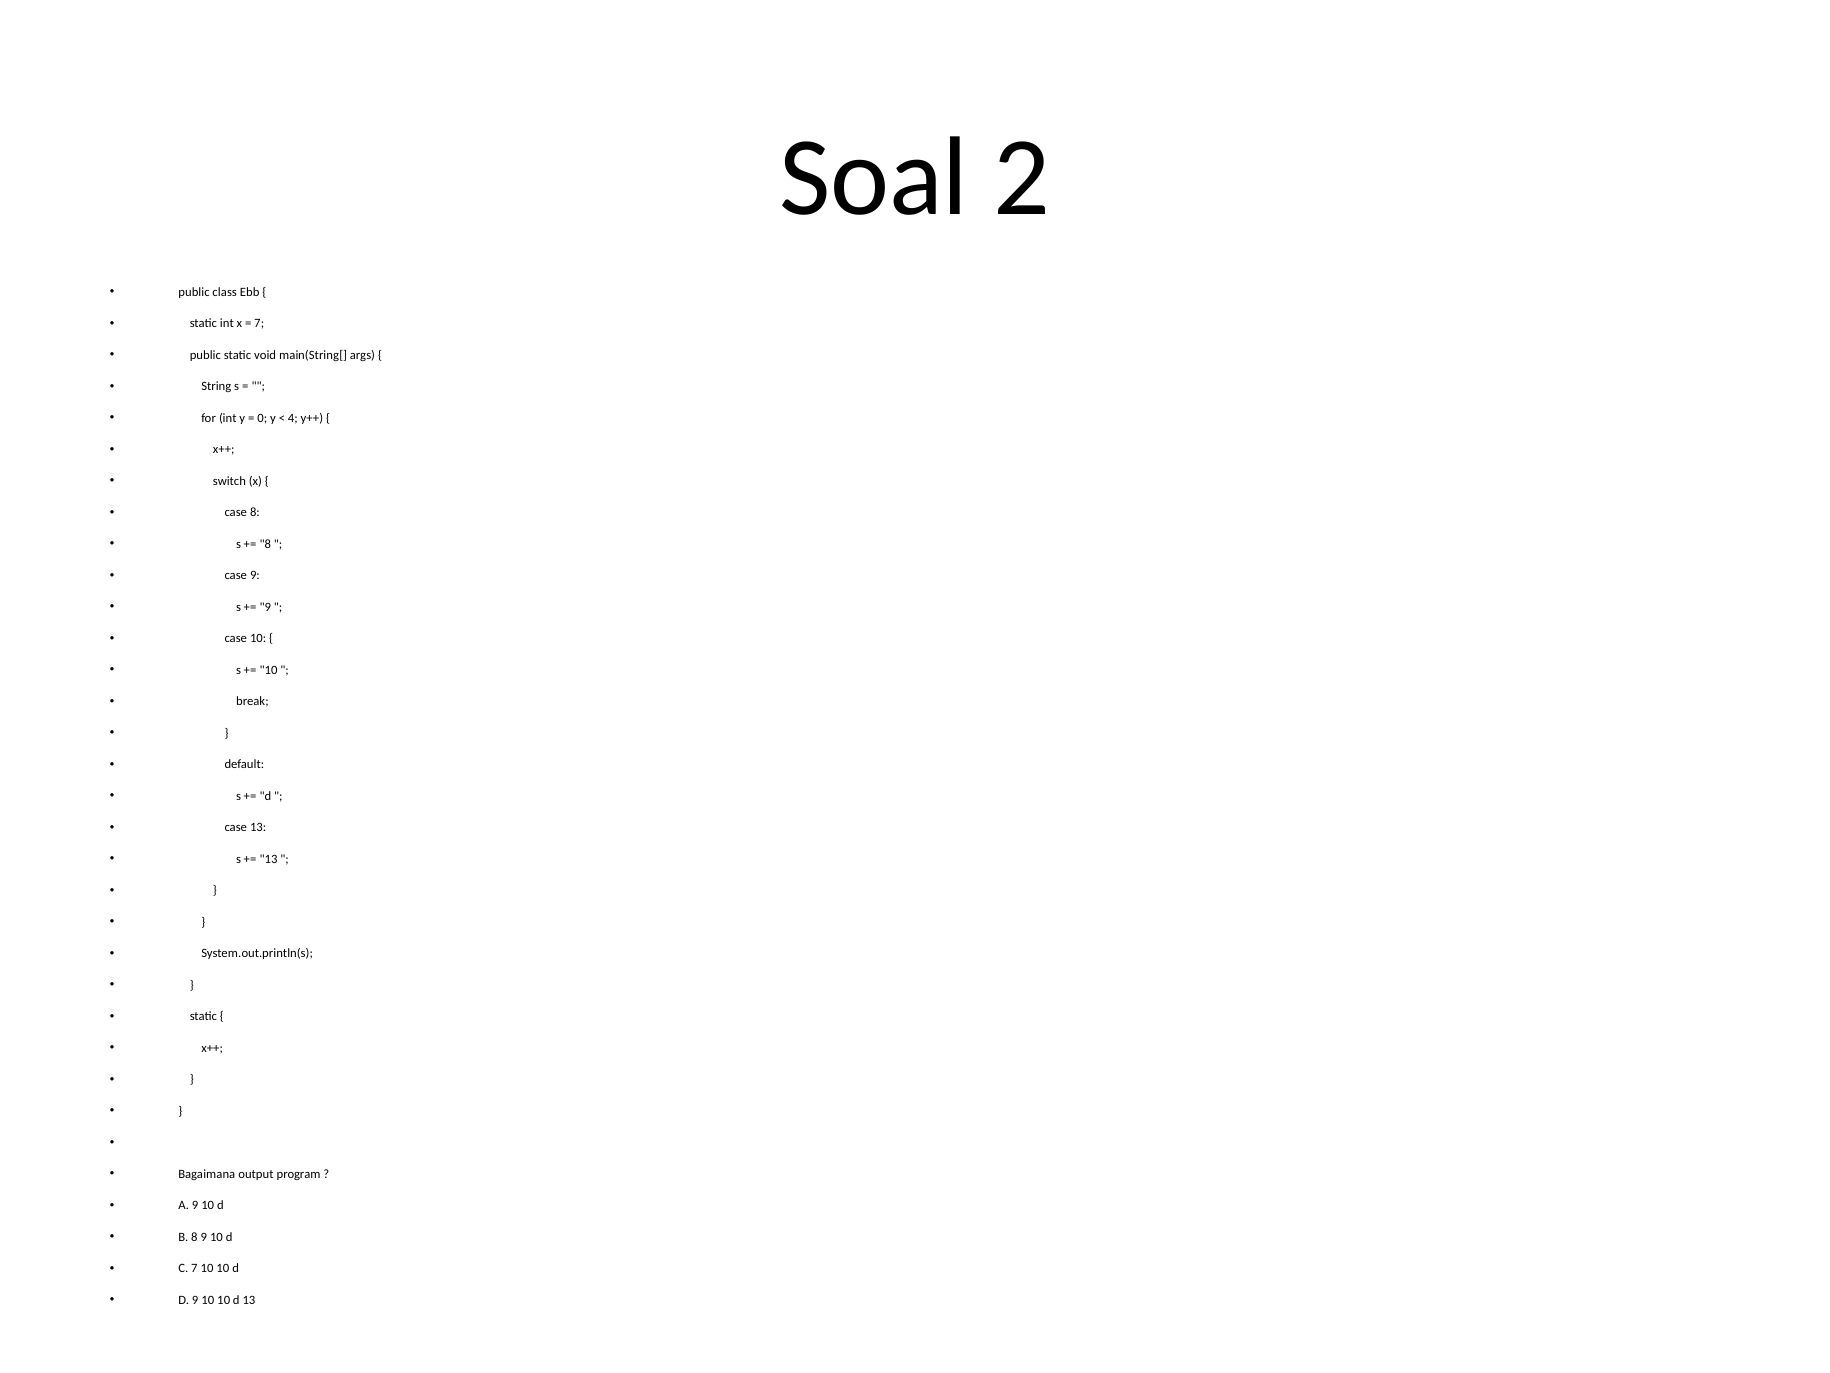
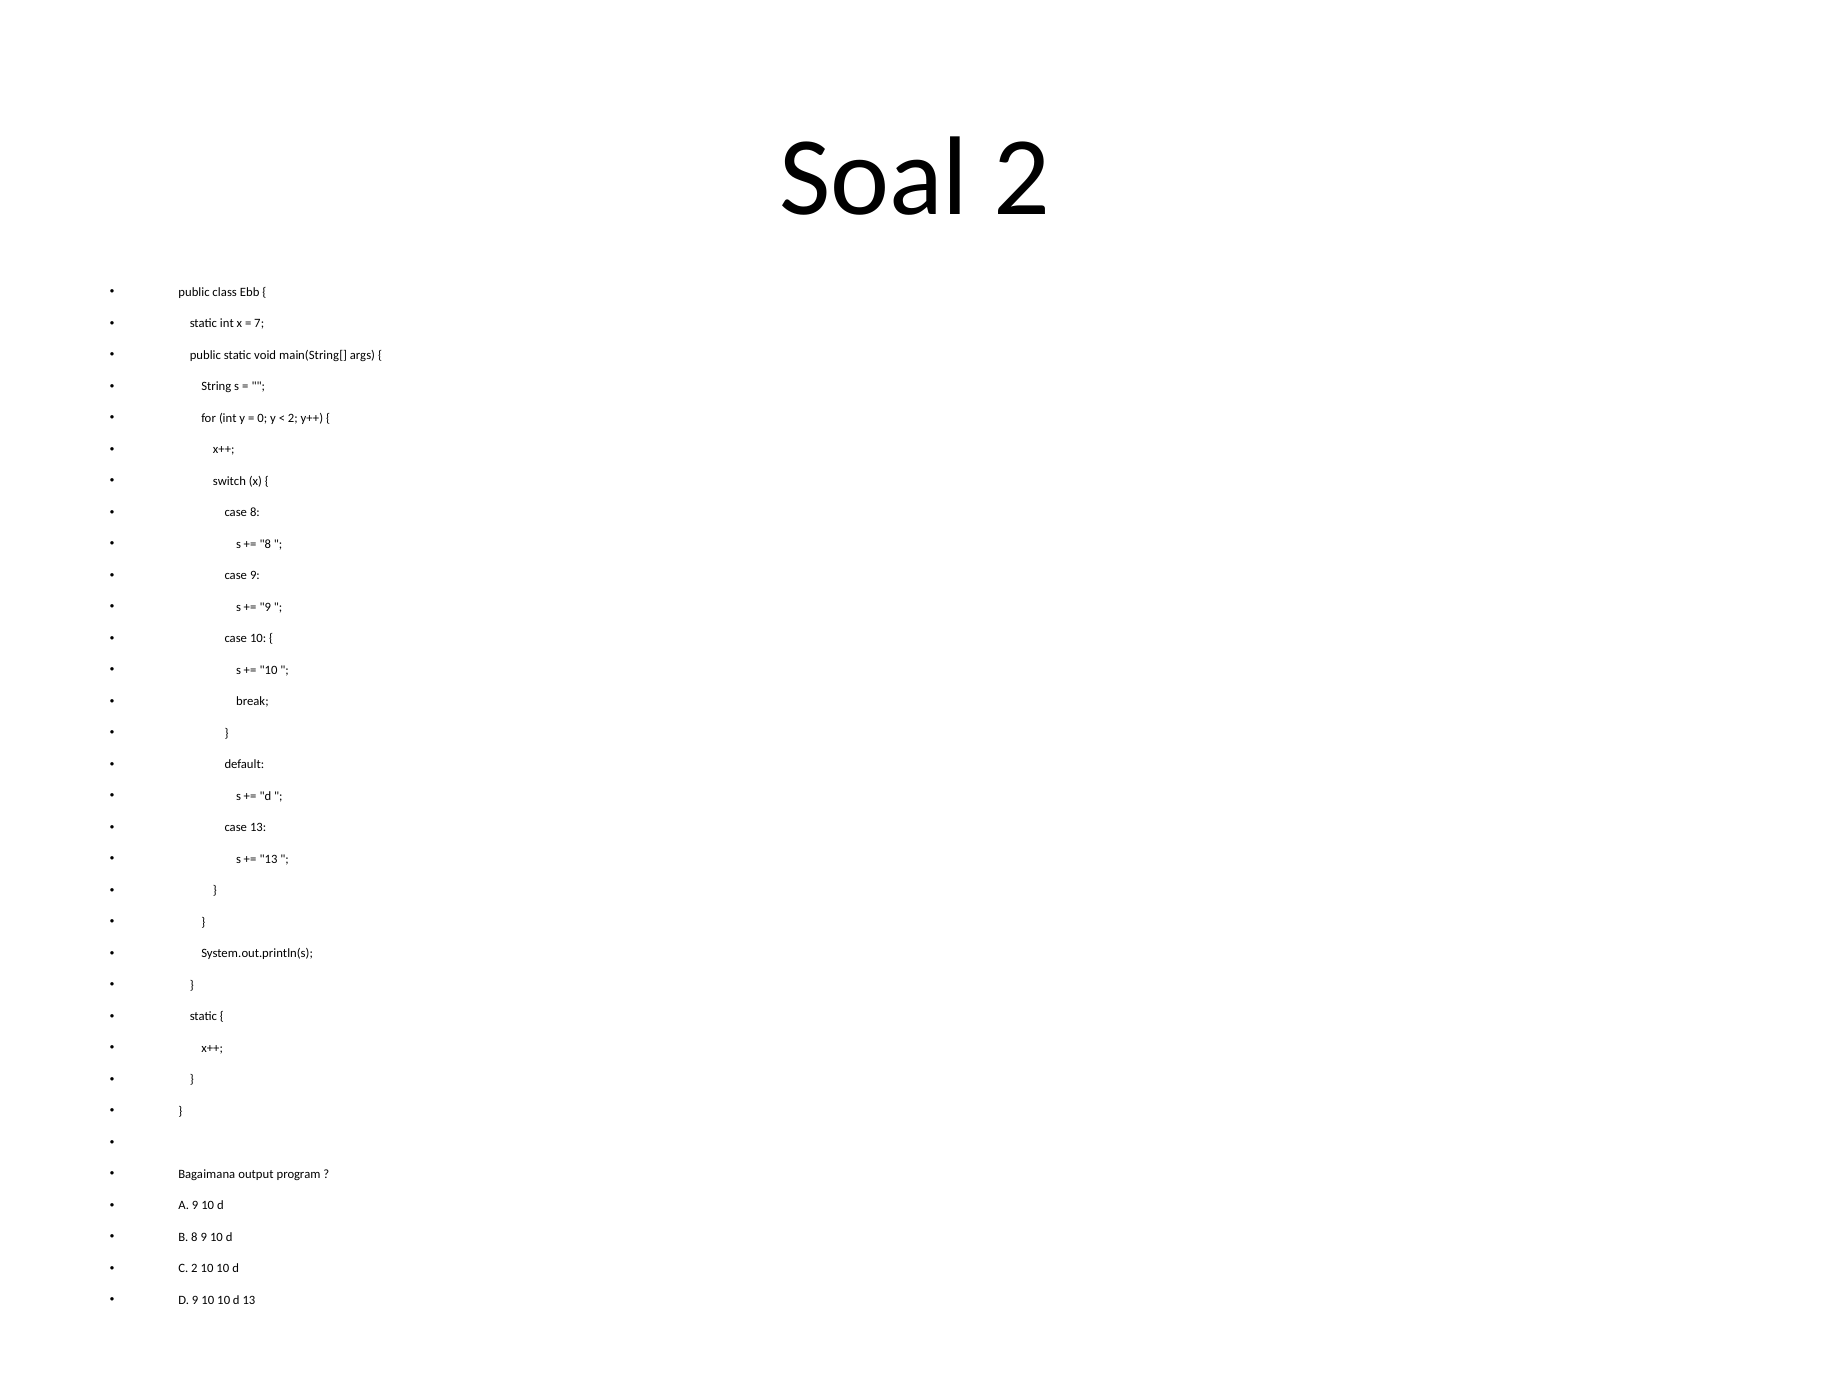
4 at (293, 418): 4 -> 2
C 7: 7 -> 2
